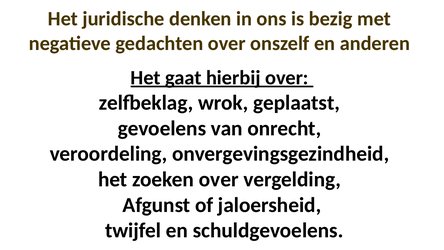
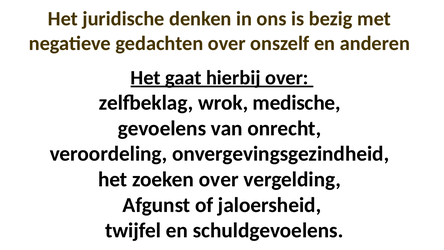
geplaatst: geplaatst -> medische
